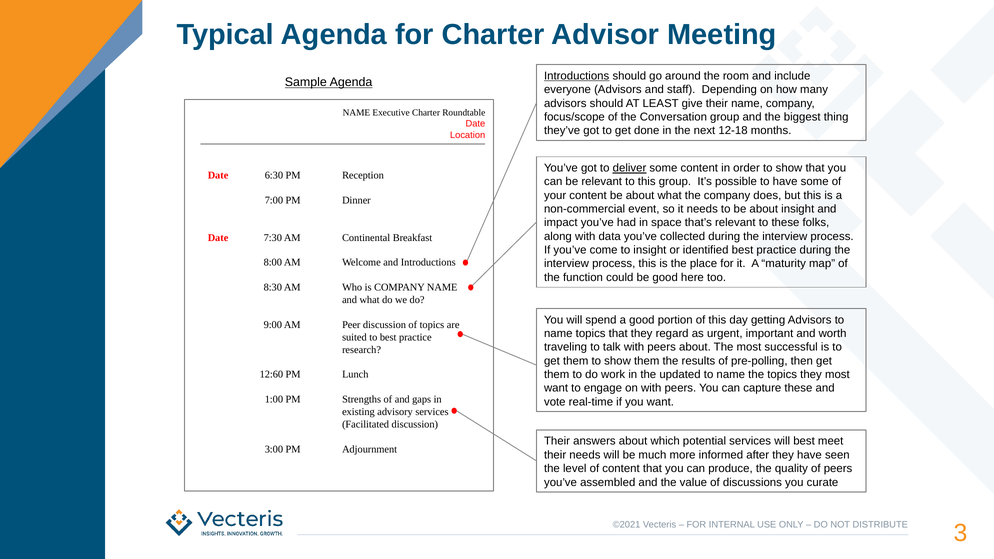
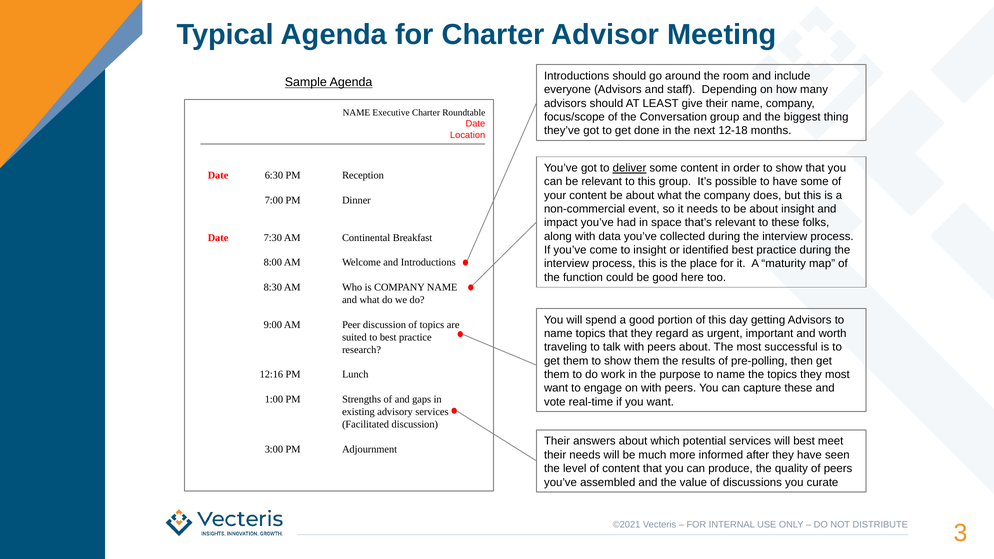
Introductions at (577, 76) underline: present -> none
updated: updated -> purpose
12:60: 12:60 -> 12:16
